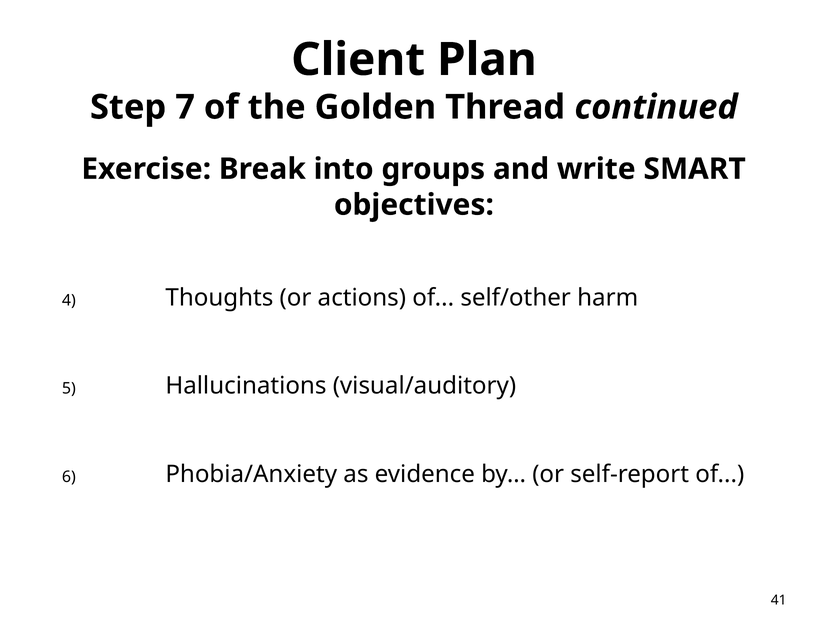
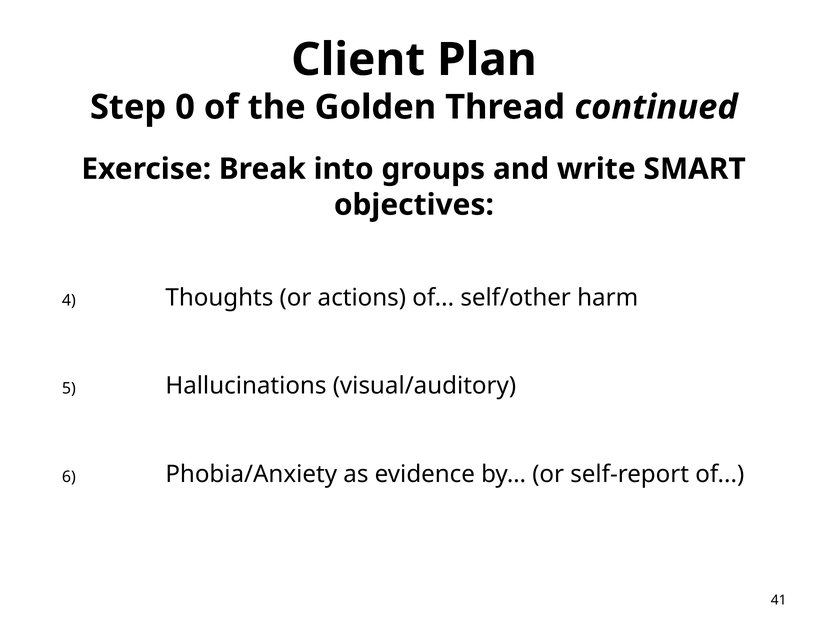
7: 7 -> 0
